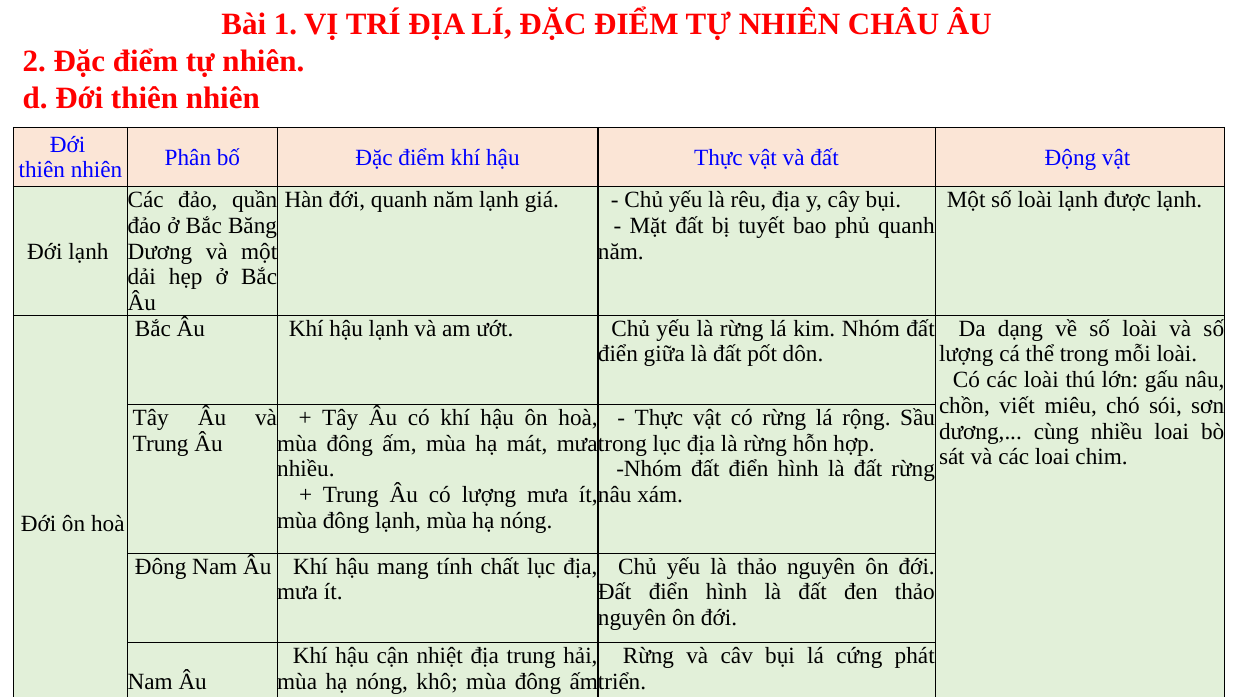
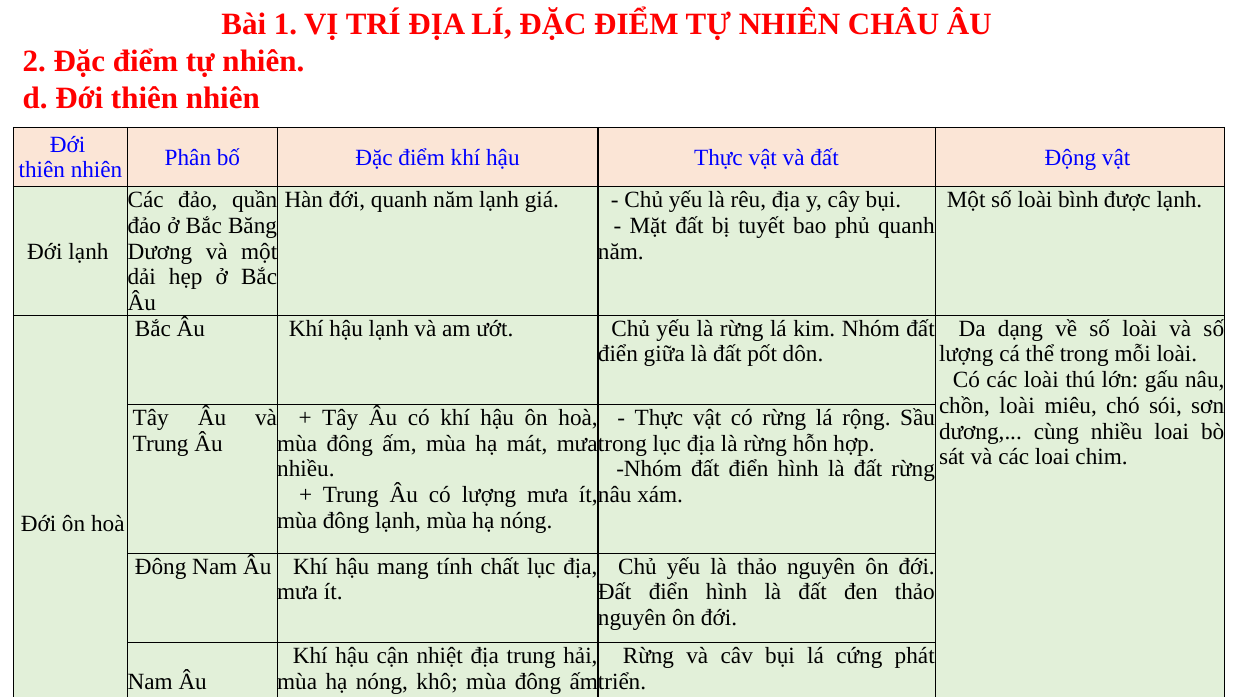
loài lạnh: lạnh -> bình
chồn viết: viết -> loài
